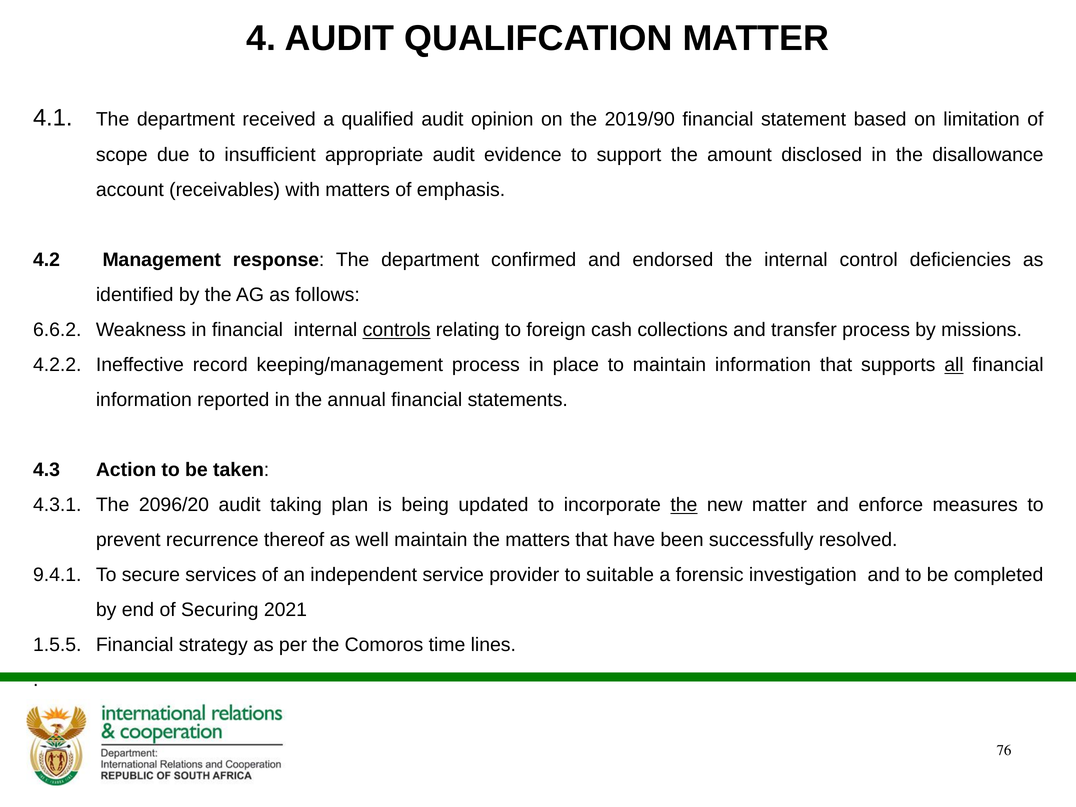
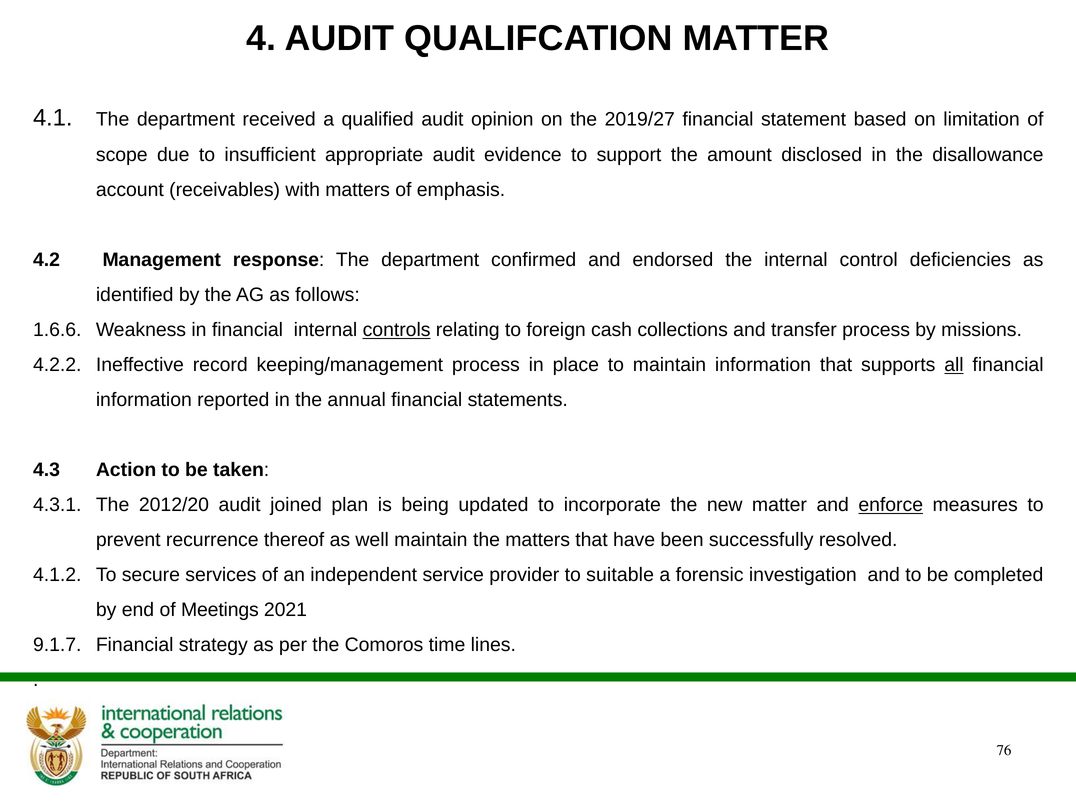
2019/90: 2019/90 -> 2019/27
6.6.2: 6.6.2 -> 1.6.6
2096/20: 2096/20 -> 2012/20
taking: taking -> joined
the at (684, 505) underline: present -> none
enforce underline: none -> present
9.4.1: 9.4.1 -> 4.1.2
Securing: Securing -> Meetings
1.5.5: 1.5.5 -> 9.1.7
